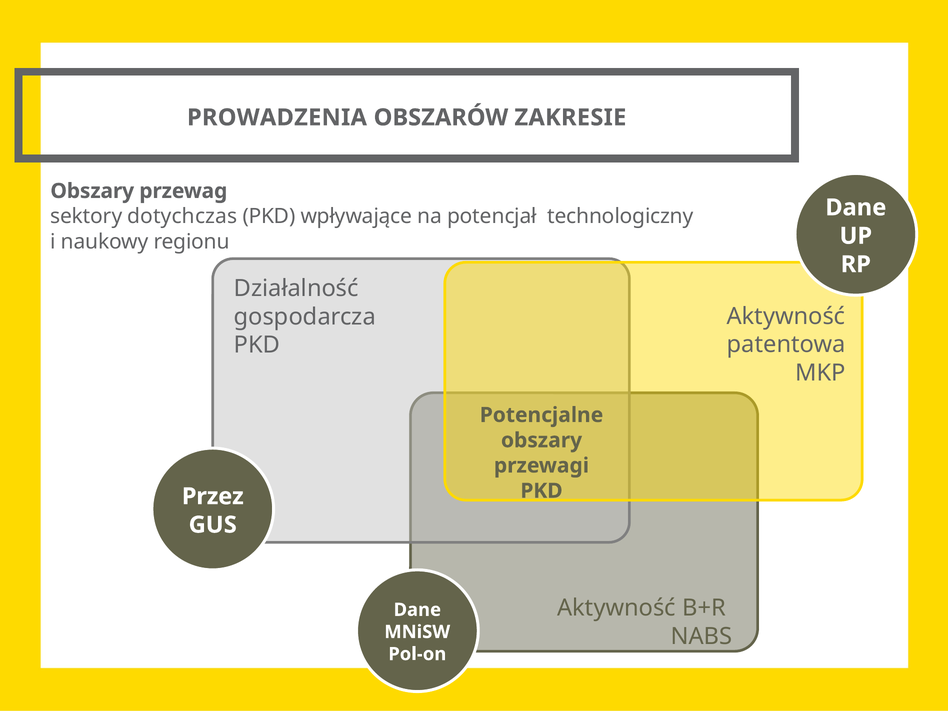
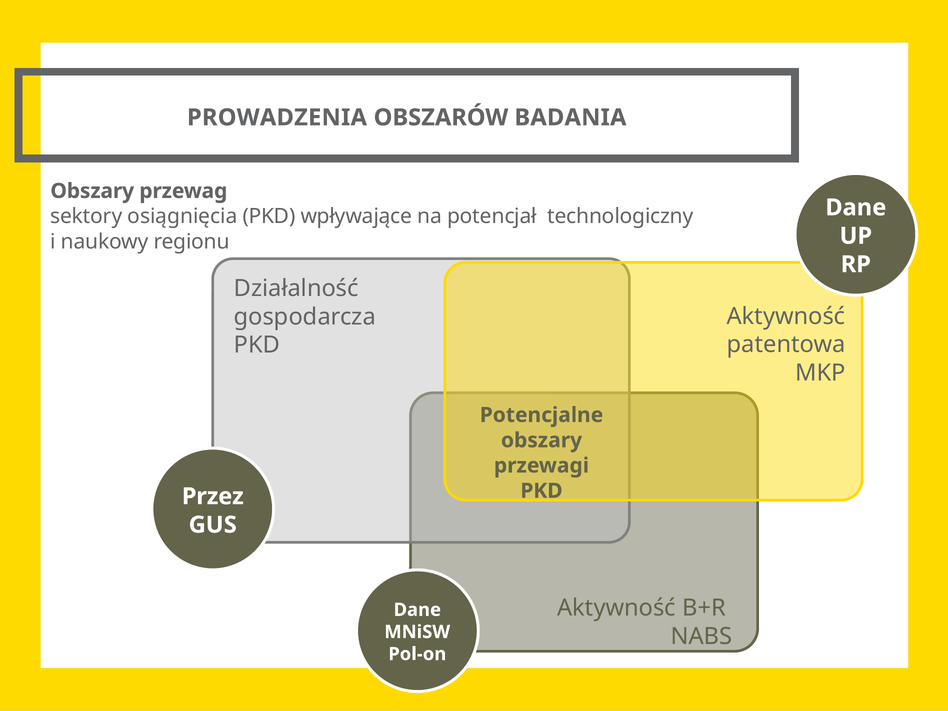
ZAKRESIE: ZAKRESIE -> BADANIA
dotychczas: dotychczas -> osiągnięcia
